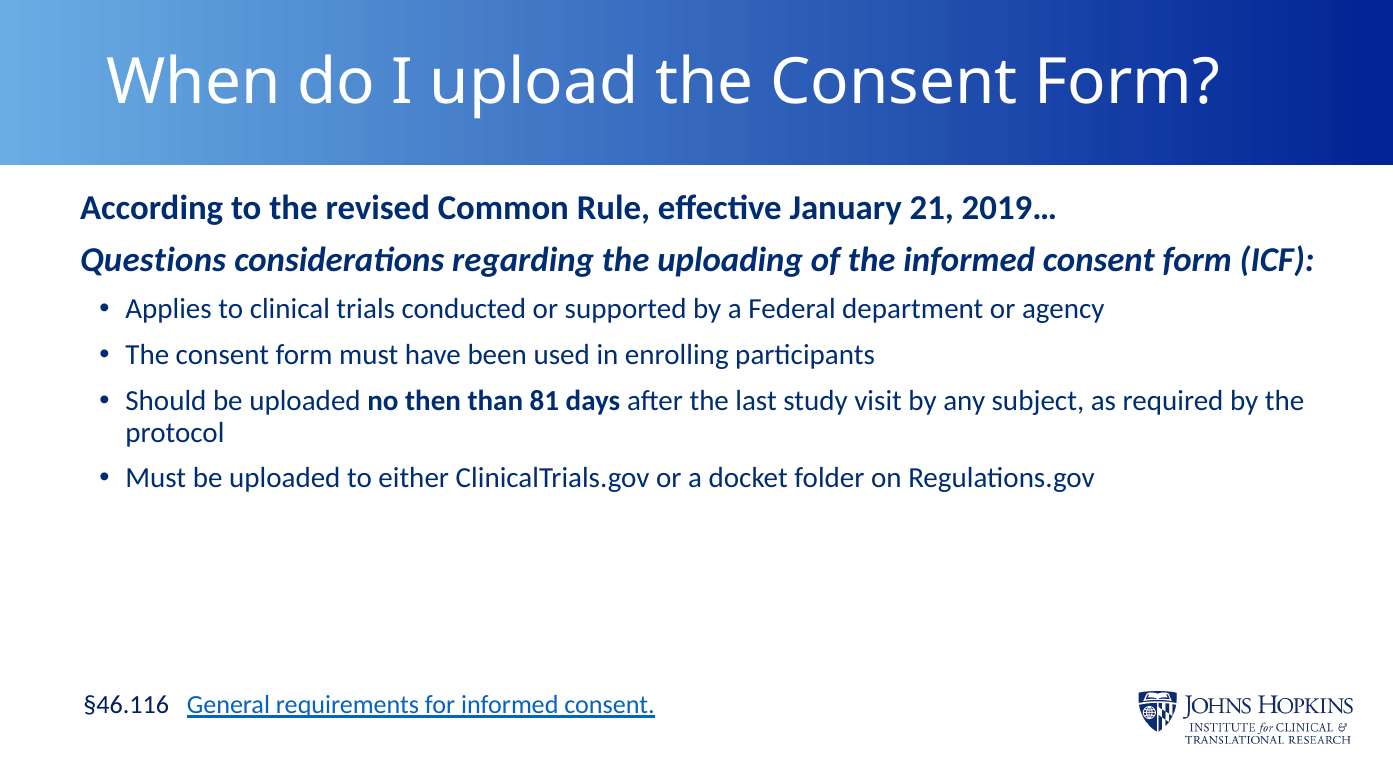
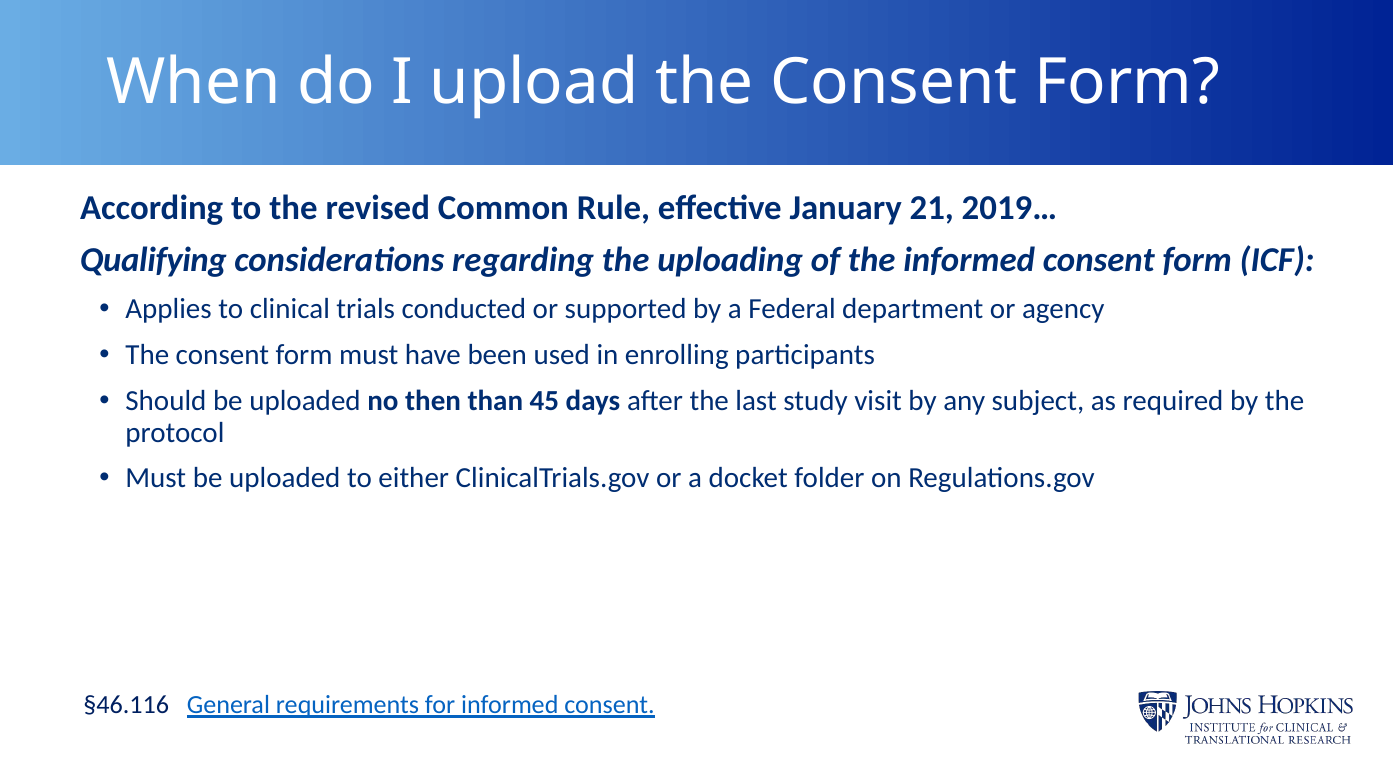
Questions: Questions -> Qualifying
81: 81 -> 45
